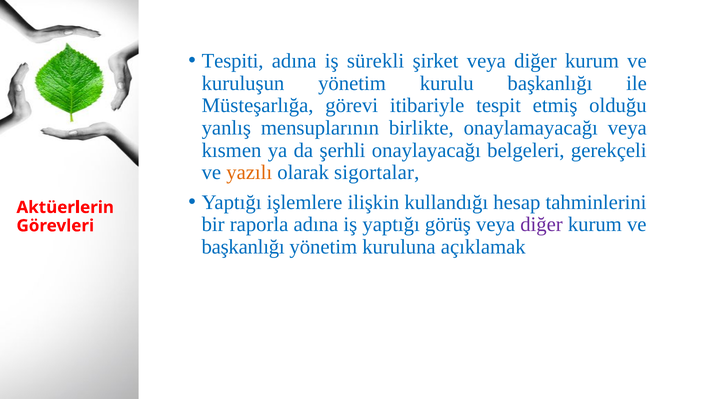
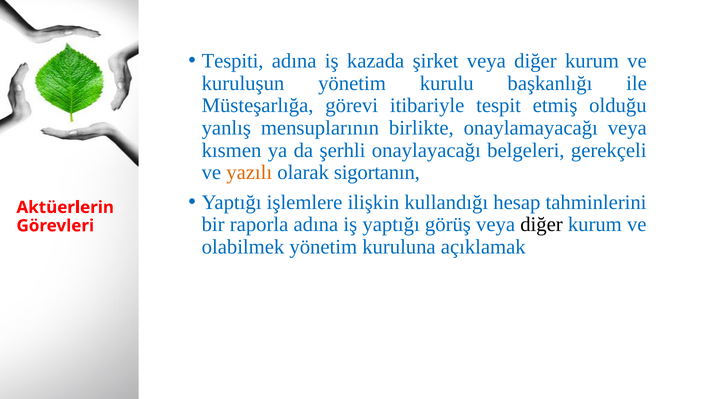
sürekli: sürekli -> kazada
sigortalar: sigortalar -> sigortanın
diğer at (542, 225) colour: purple -> black
başkanlığı at (243, 247): başkanlığı -> olabilmek
